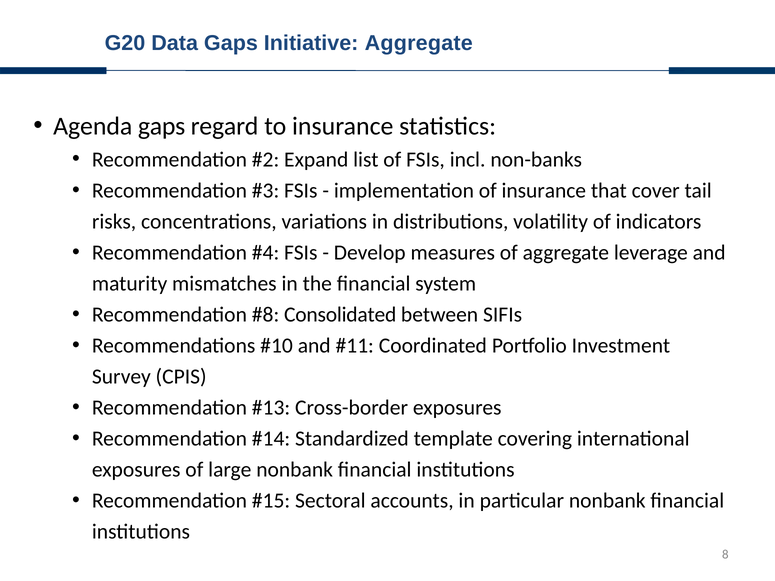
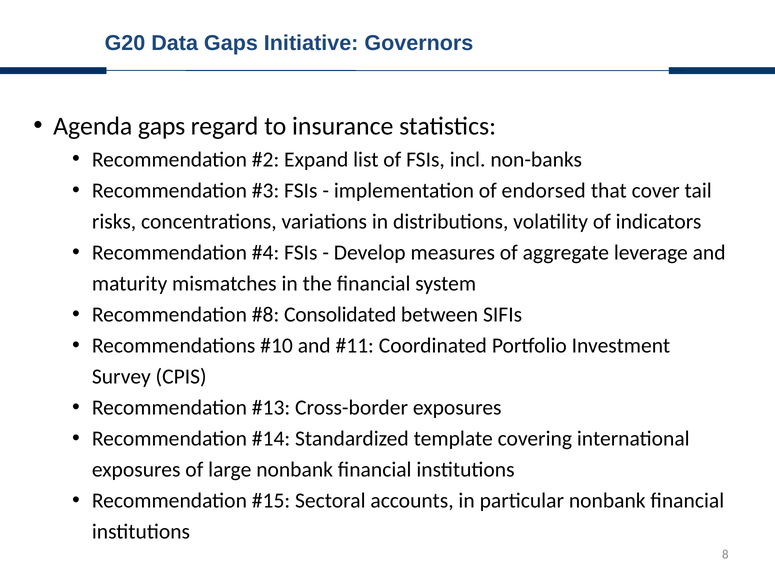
Initiative Aggregate: Aggregate -> Governors
of insurance: insurance -> endorsed
